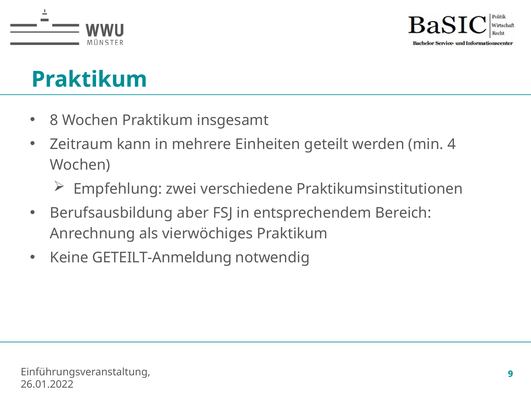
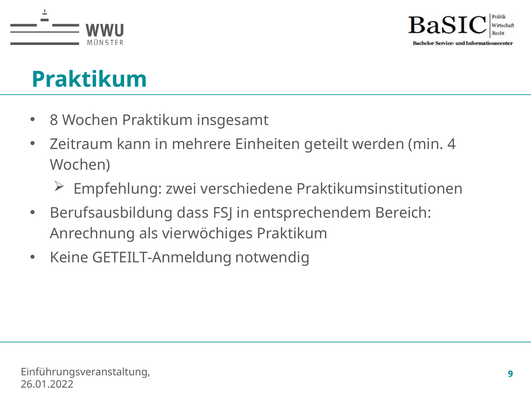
aber: aber -> dass
